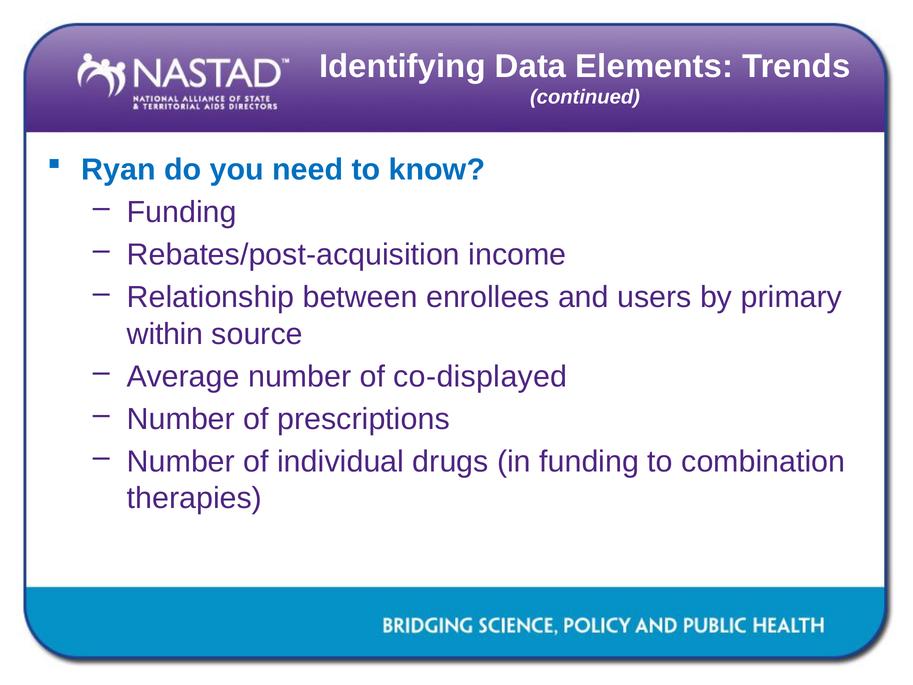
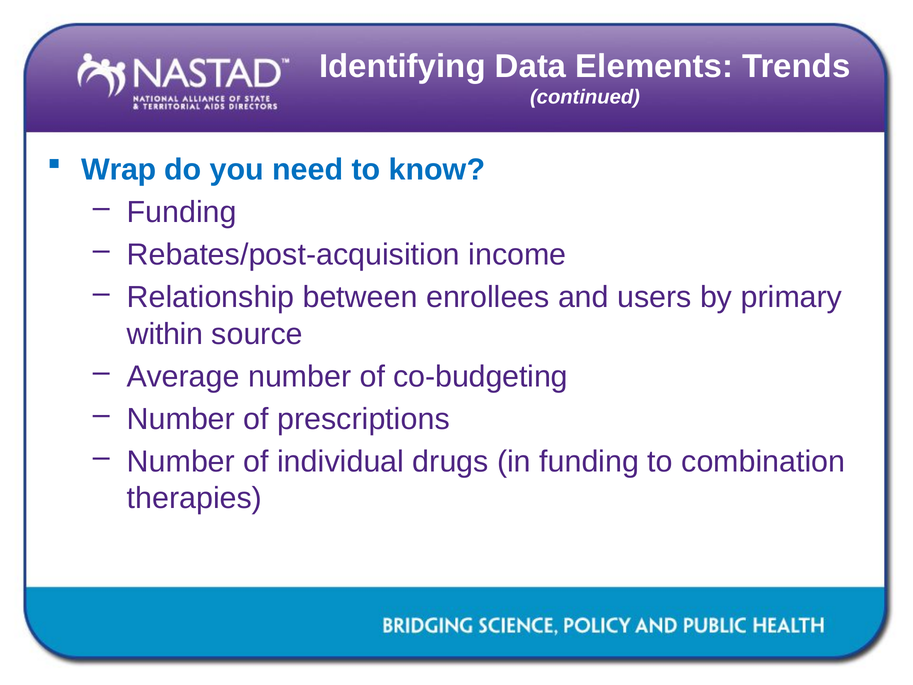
Ryan: Ryan -> Wrap
co-displayed: co-displayed -> co-budgeting
